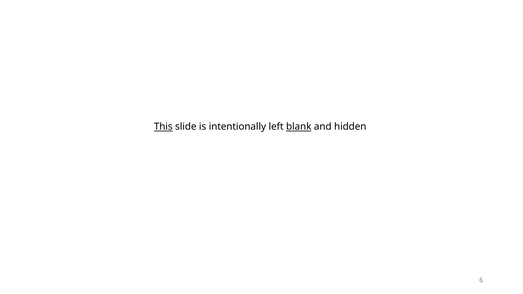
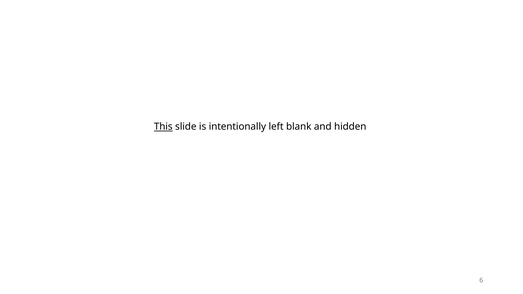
blank underline: present -> none
